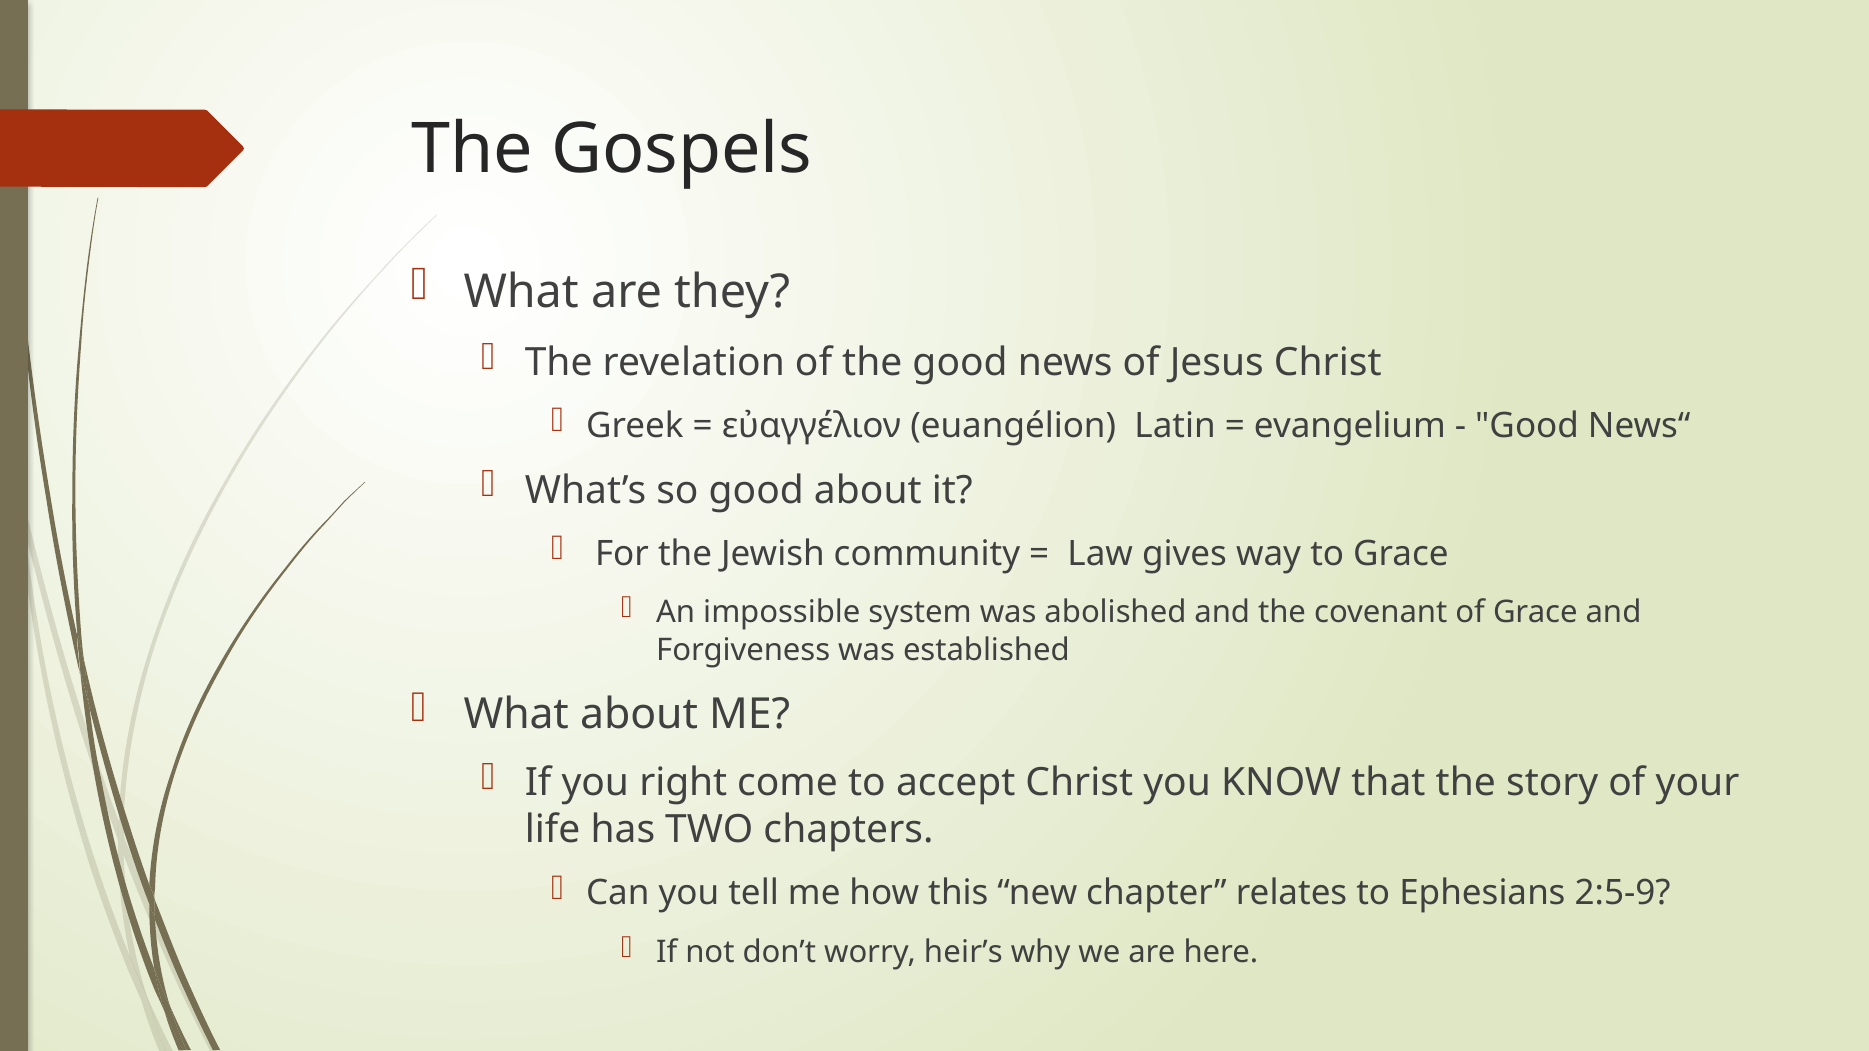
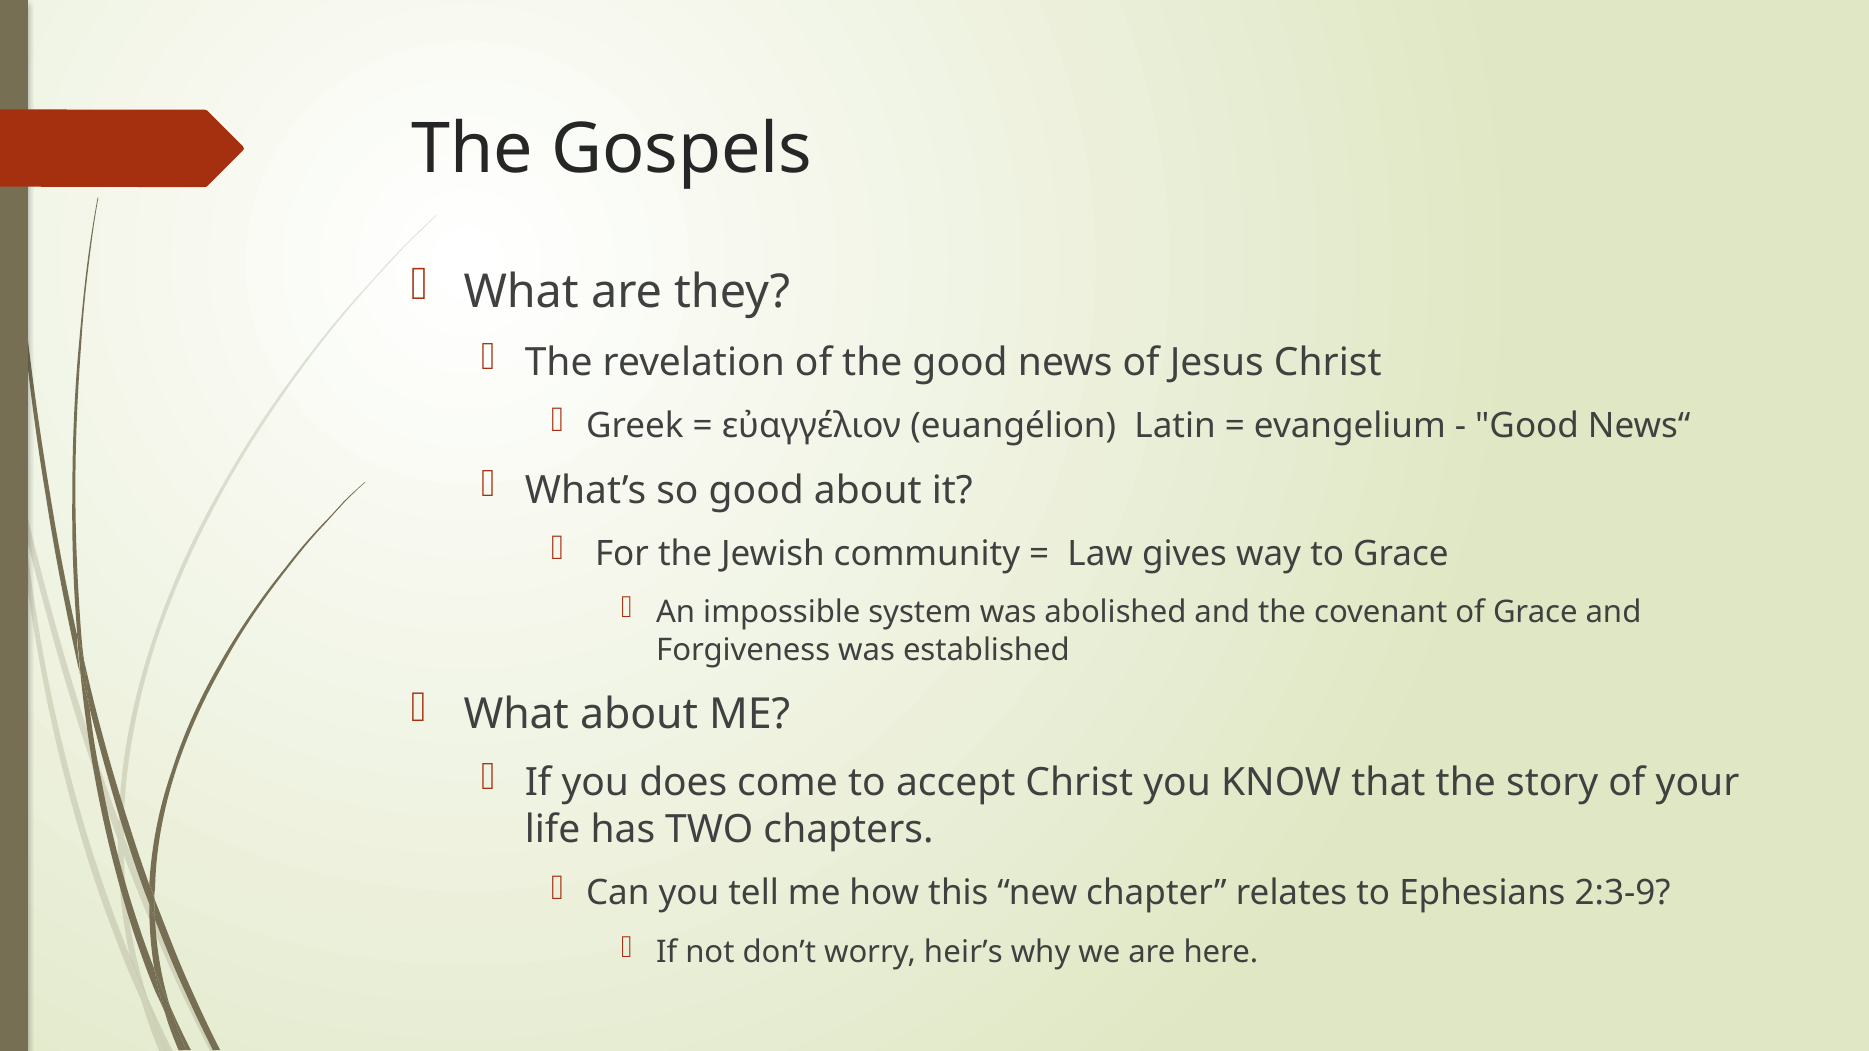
right: right -> does
2:5-9: 2:5-9 -> 2:3-9
